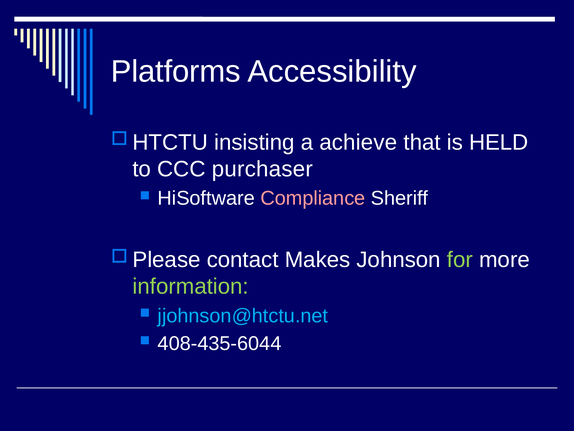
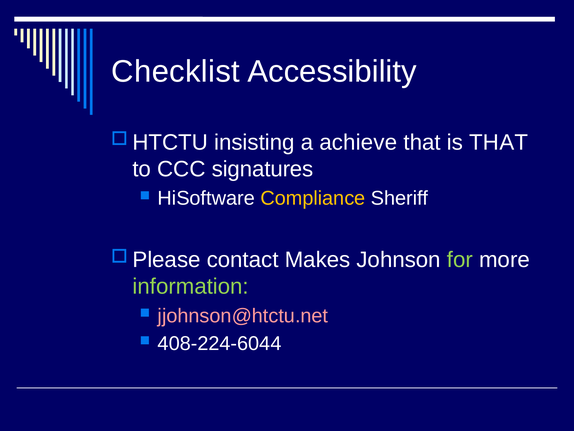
Platforms: Platforms -> Checklist
is HELD: HELD -> THAT
purchaser: purchaser -> signatures
Compliance colour: pink -> yellow
jjohnson@htctu.net colour: light blue -> pink
408-435-6044: 408-435-6044 -> 408-224-6044
